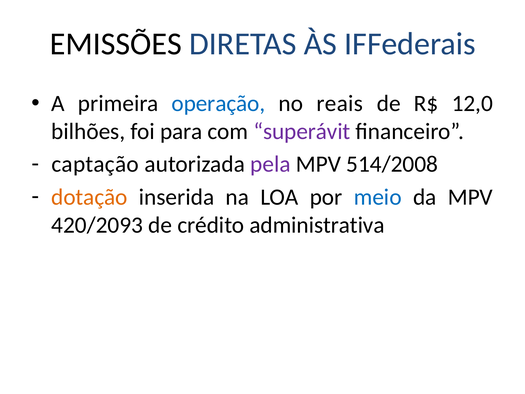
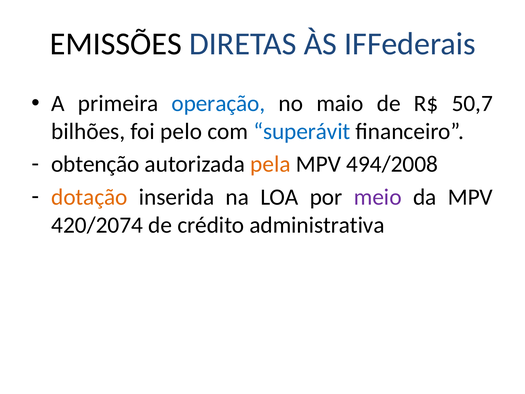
reais: reais -> maio
12,0: 12,0 -> 50,7
para: para -> pelo
superávit colour: purple -> blue
captação: captação -> obtenção
pela colour: purple -> orange
514/2008: 514/2008 -> 494/2008
meio colour: blue -> purple
420/2093: 420/2093 -> 420/2074
